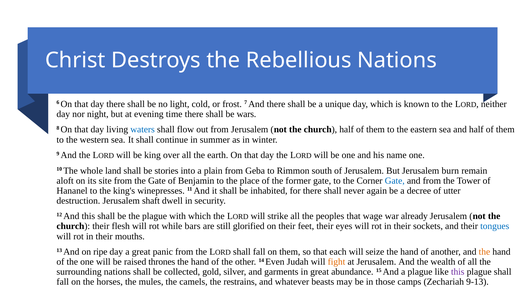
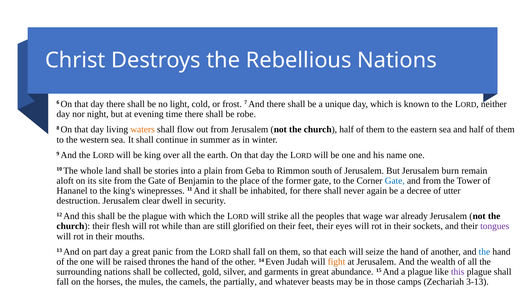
wars: wars -> robe
waters colour: blue -> orange
shaft: shaft -> clear
bars: bars -> than
tongues colour: blue -> purple
ripe: ripe -> part
the at (484, 252) colour: orange -> blue
restrains: restrains -> partially
9-13: 9-13 -> 3-13
